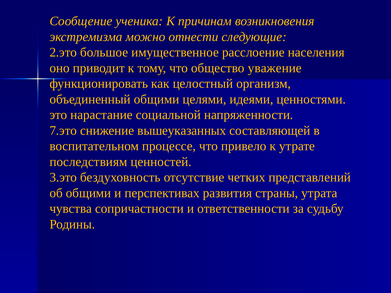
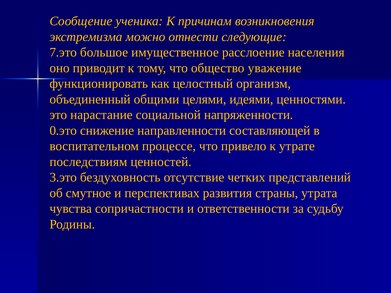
2.это: 2.это -> 7.это
7.это: 7.это -> 0.это
вышеуказанных: вышеуказанных -> направленности
об общими: общими -> смутное
